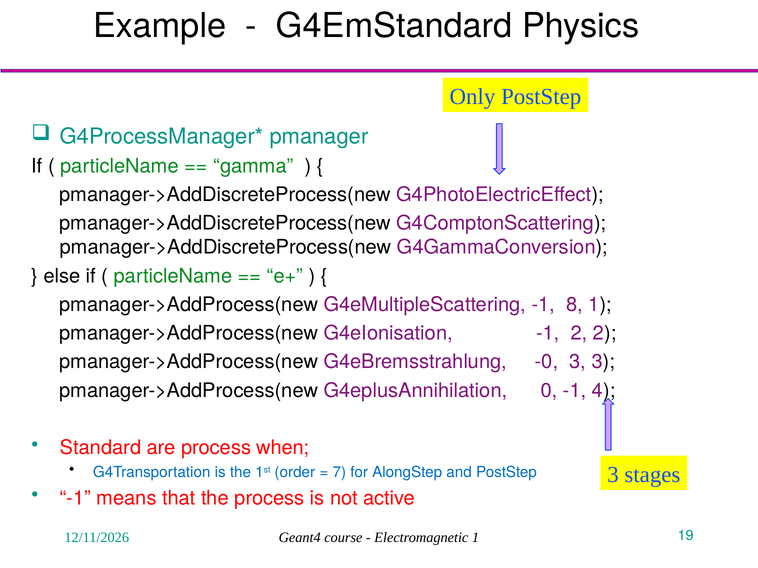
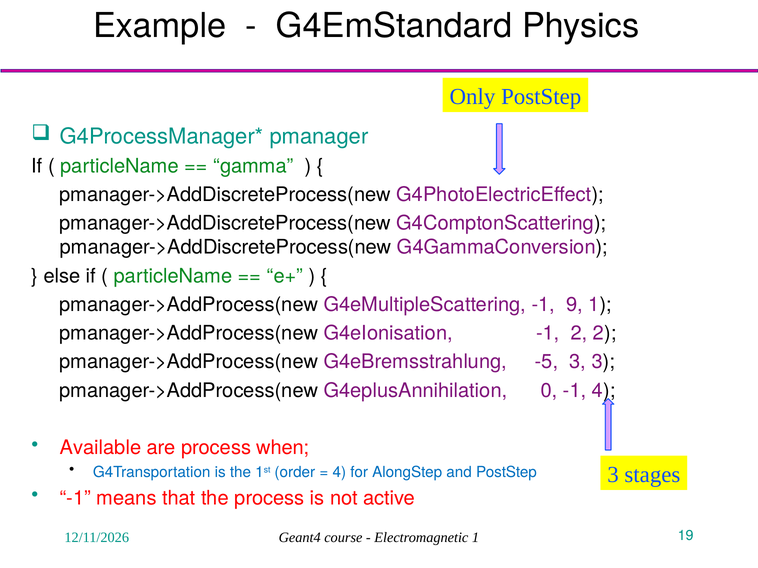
8: 8 -> 9
-0: -0 -> -5
Standard: Standard -> Available
7 at (339, 472): 7 -> 4
